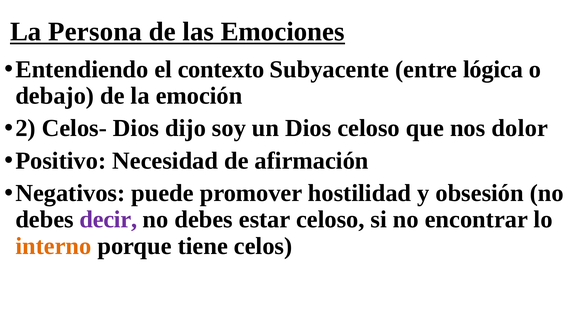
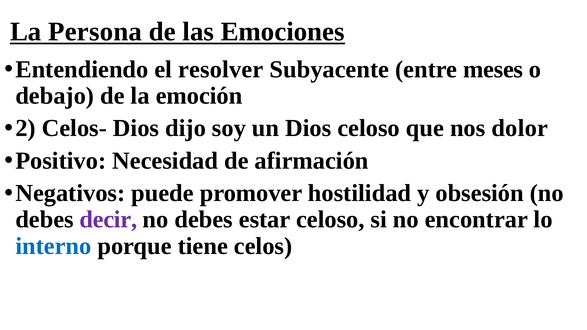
contexto: contexto -> resolver
lógica: lógica -> meses
interno colour: orange -> blue
